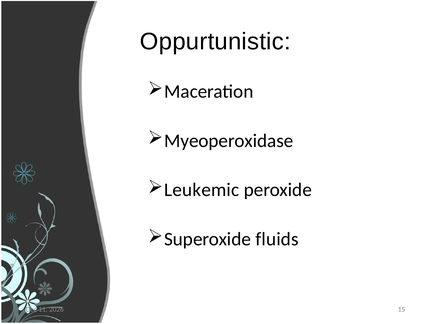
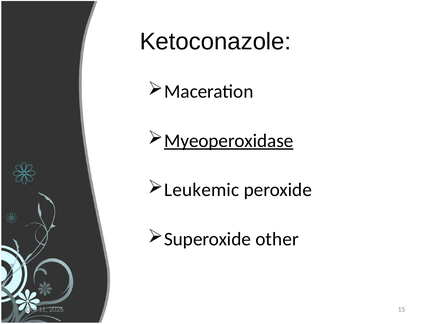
Oppurtunistic: Oppurtunistic -> Ketoconazole
Myeoperoxidase underline: none -> present
fluids: fluids -> other
